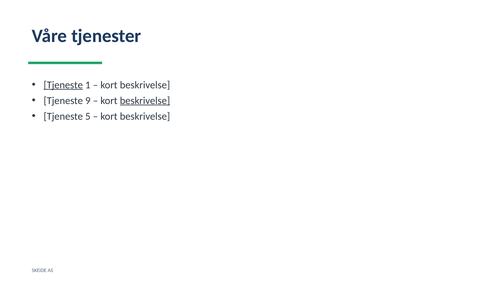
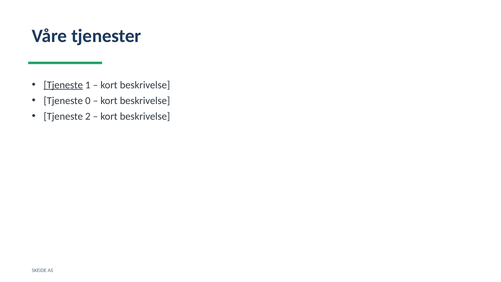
9: 9 -> 0
beskrivelse at (145, 101) underline: present -> none
5: 5 -> 2
